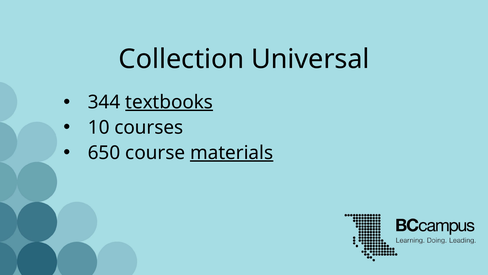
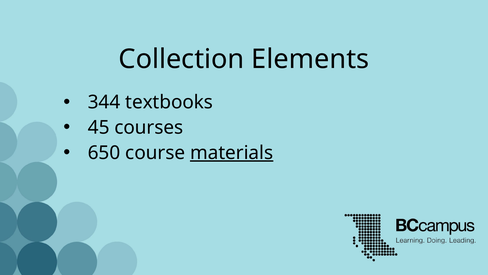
Universal: Universal -> Elements
textbooks underline: present -> none
10: 10 -> 45
